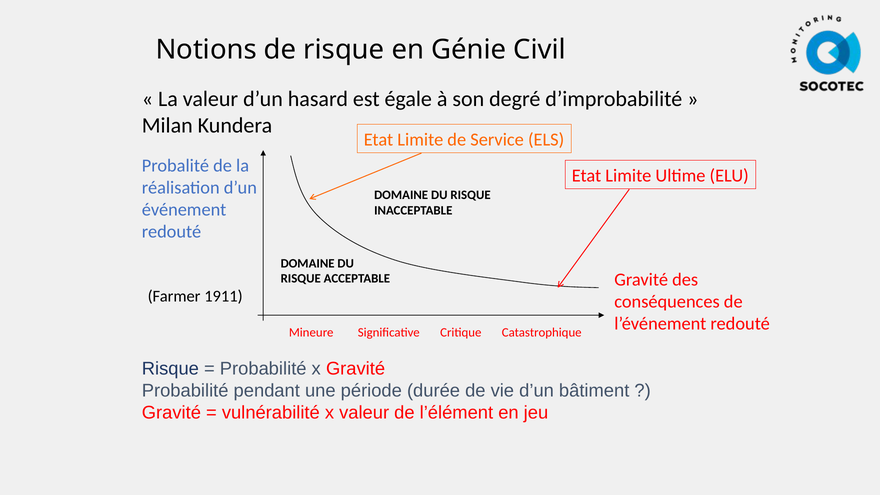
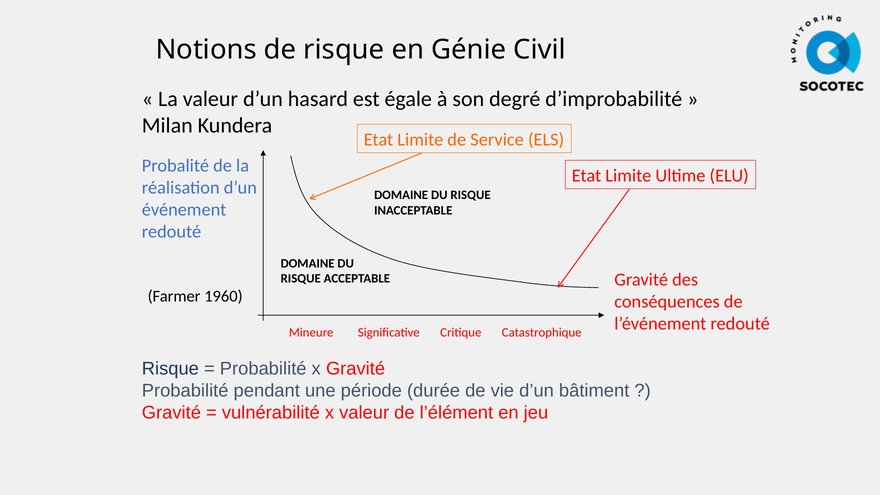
1911: 1911 -> 1960
